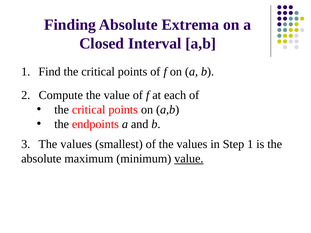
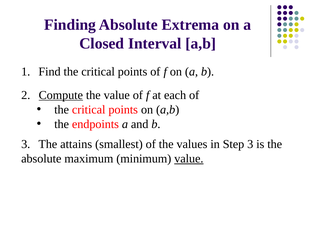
Compute underline: none -> present
3 The values: values -> attains
Step 1: 1 -> 3
